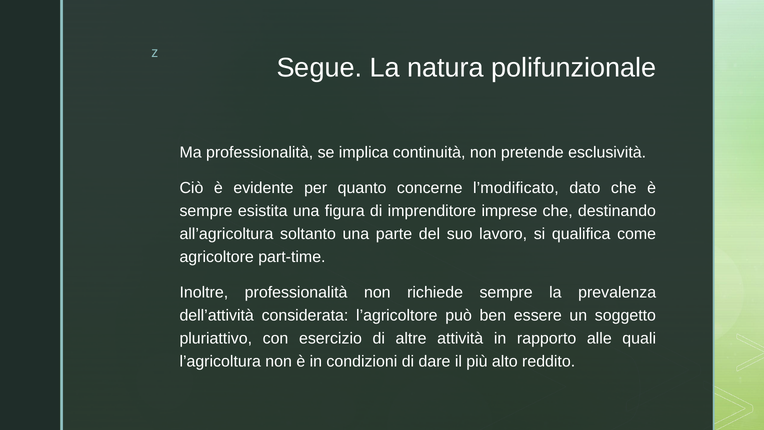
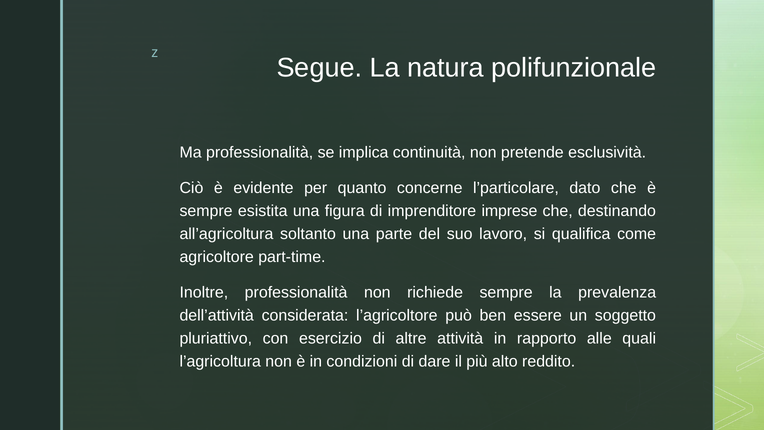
l’modificato: l’modificato -> l’particolare
